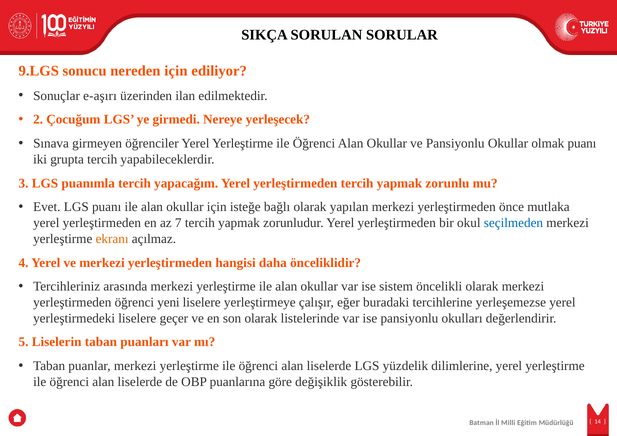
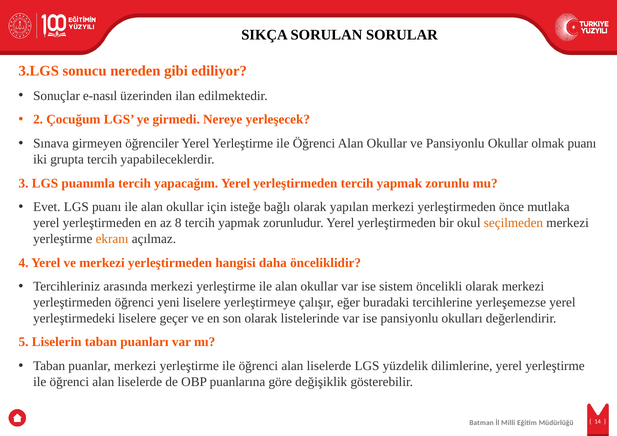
9.LGS: 9.LGS -> 3.LGS
nereden için: için -> gibi
e-aşırı: e-aşırı -> e-nasıl
7: 7 -> 8
seçilmeden colour: blue -> orange
